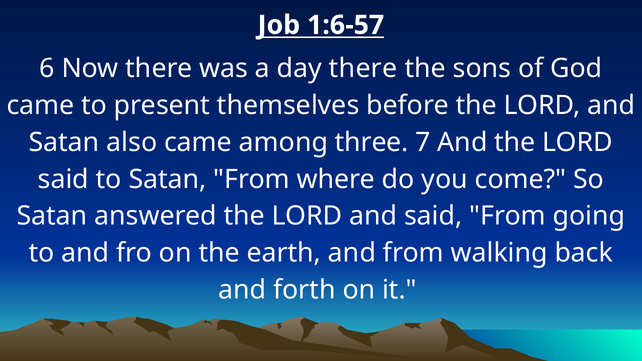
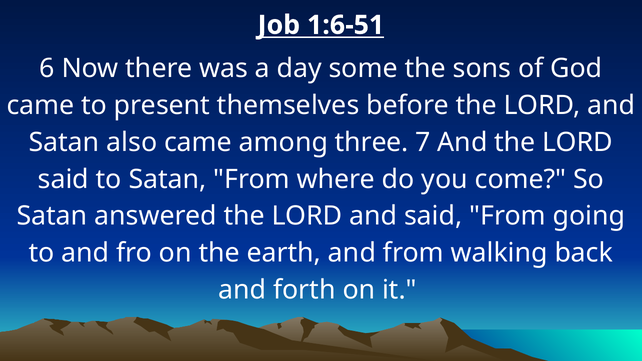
1:6-57: 1:6-57 -> 1:6-51
day there: there -> some
